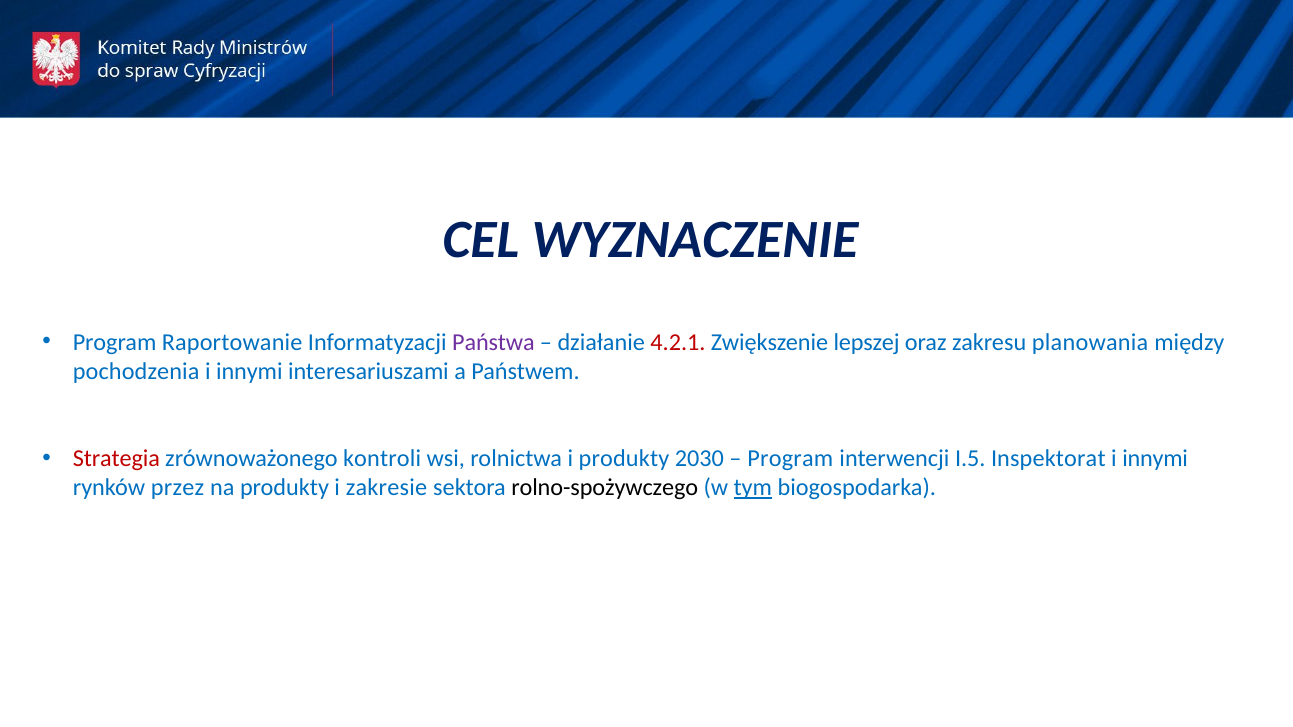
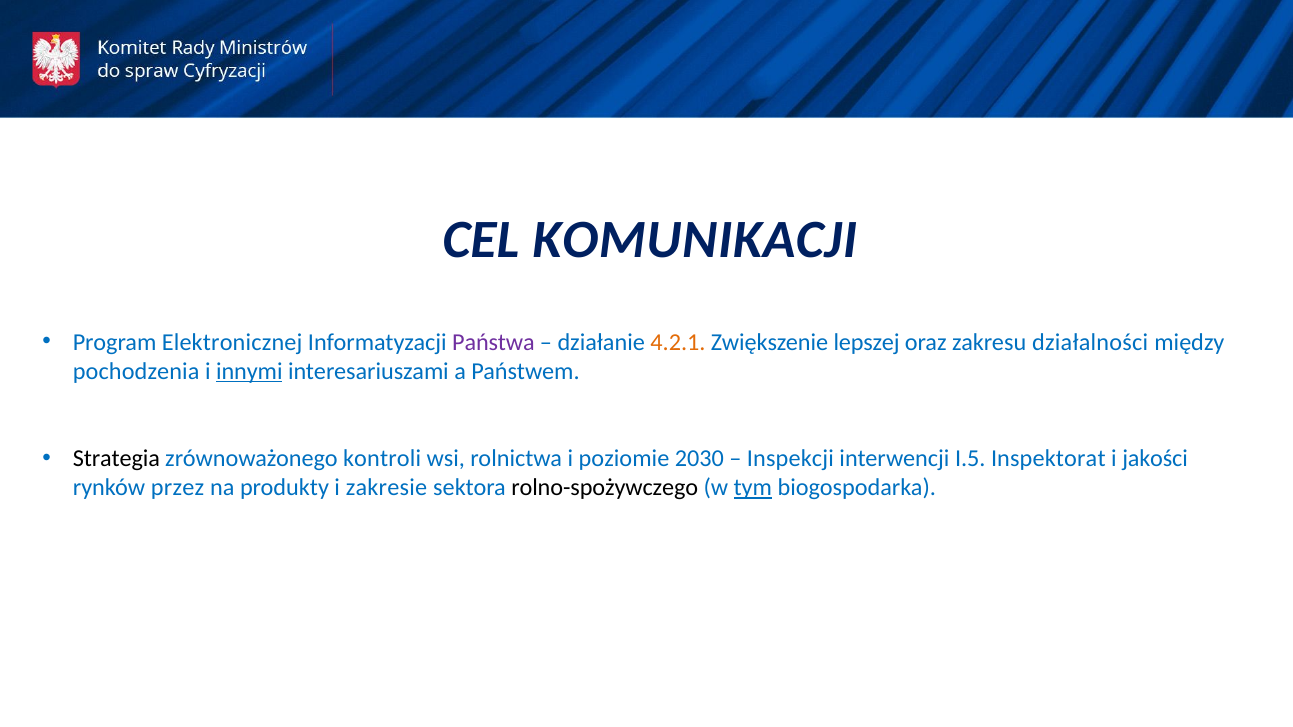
WYZNACZENIE: WYZNACZENIE -> KOMUNIKACJI
Raportowanie: Raportowanie -> Elektronicznej
4.2.1 colour: red -> orange
planowania: planowania -> działalności
innymi at (249, 371) underline: none -> present
Strategia colour: red -> black
i produkty: produkty -> poziomie
Program at (790, 459): Program -> Inspekcji
innymi at (1155, 459): innymi -> jakości
